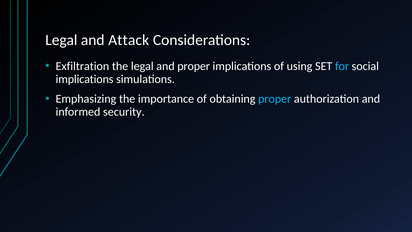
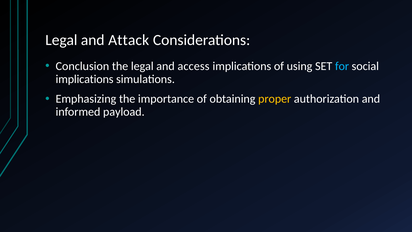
Exfiltration: Exfiltration -> Conclusion
and proper: proper -> access
proper at (275, 99) colour: light blue -> yellow
security: security -> payload
